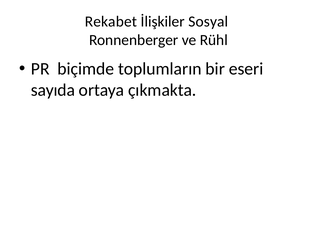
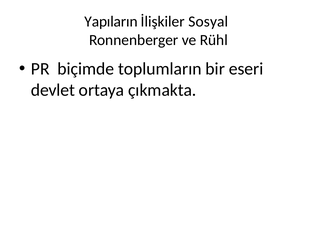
Rekabet: Rekabet -> Yapıların
sayıda: sayıda -> devlet
